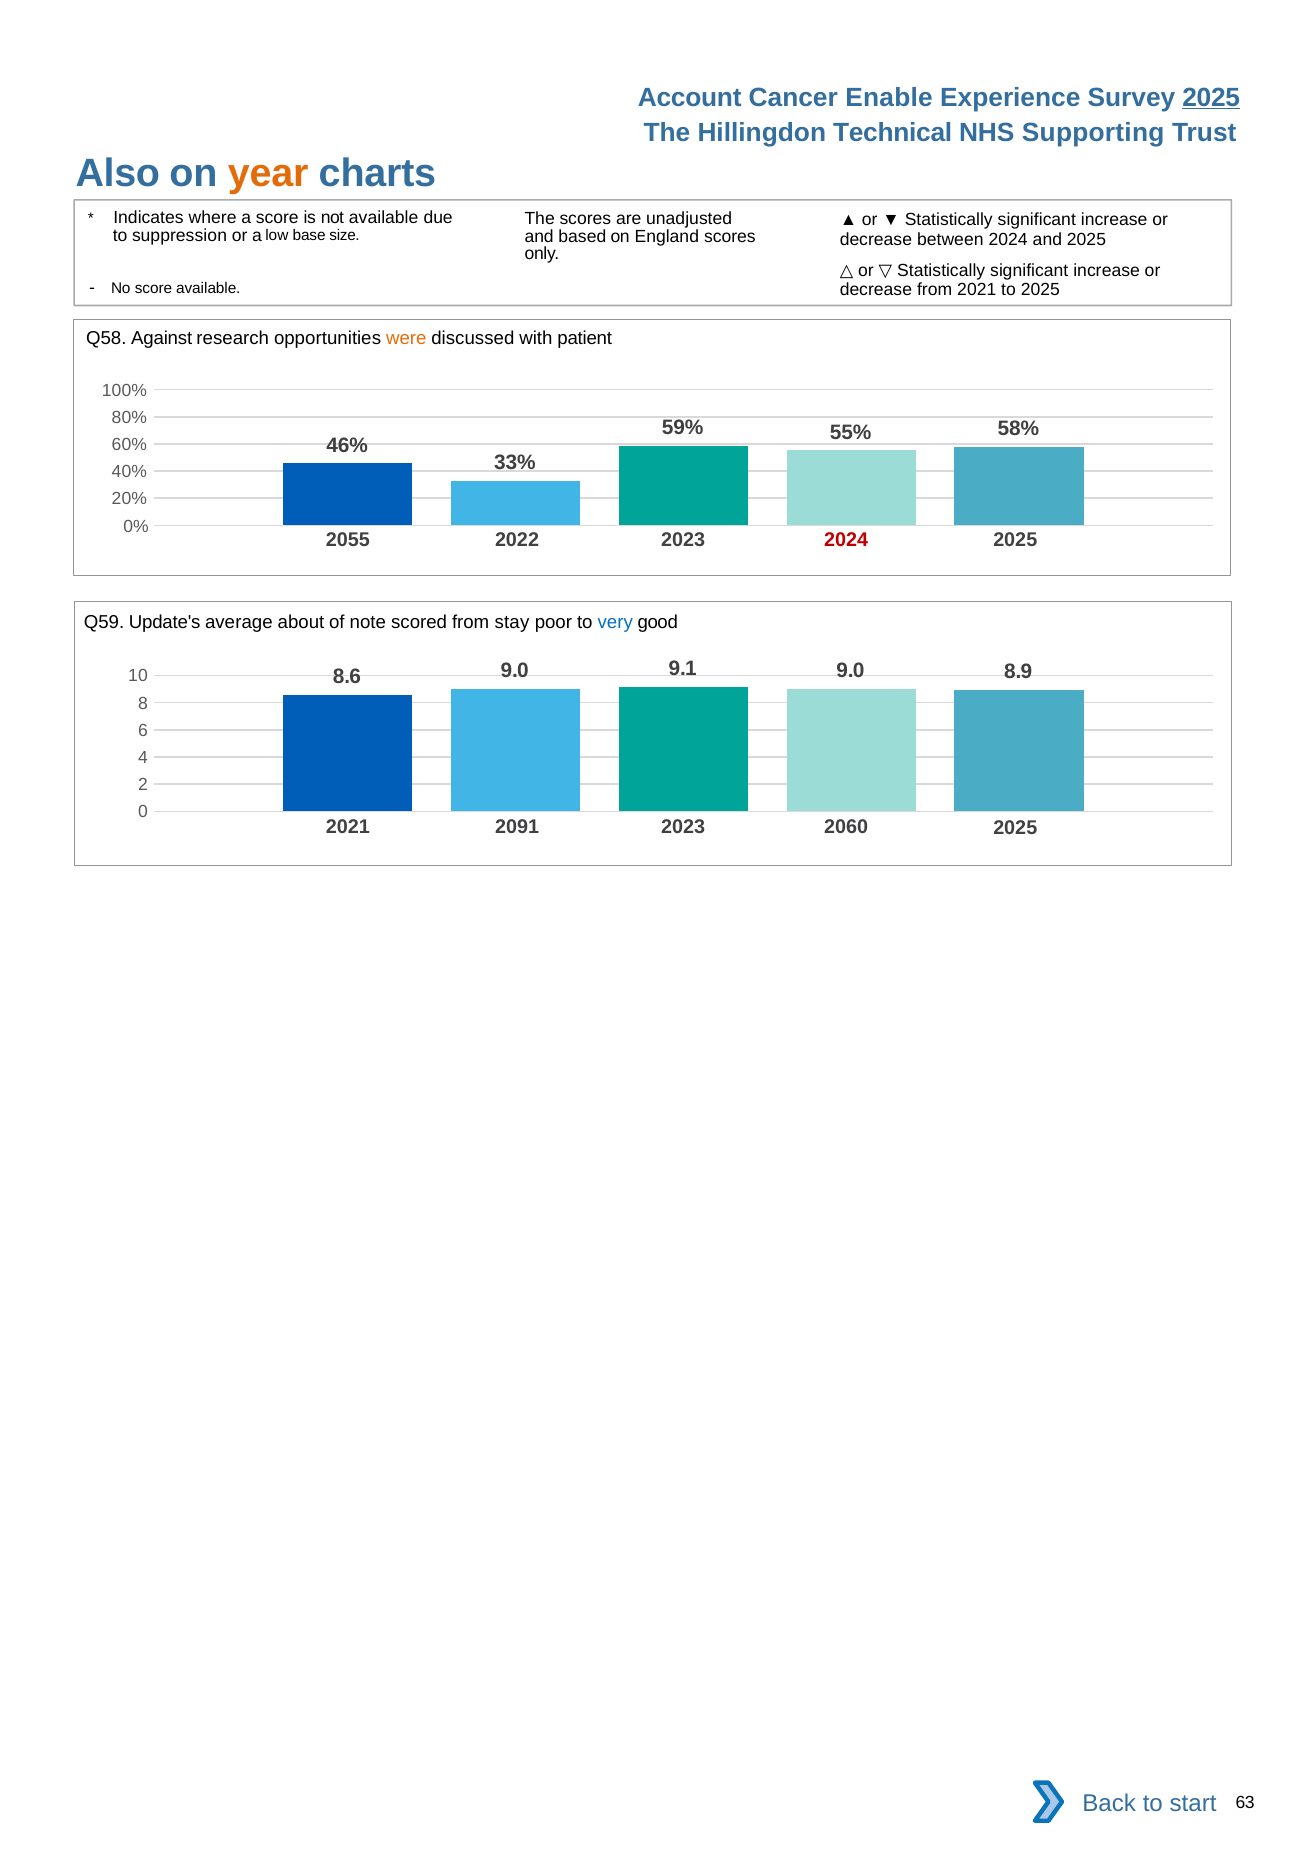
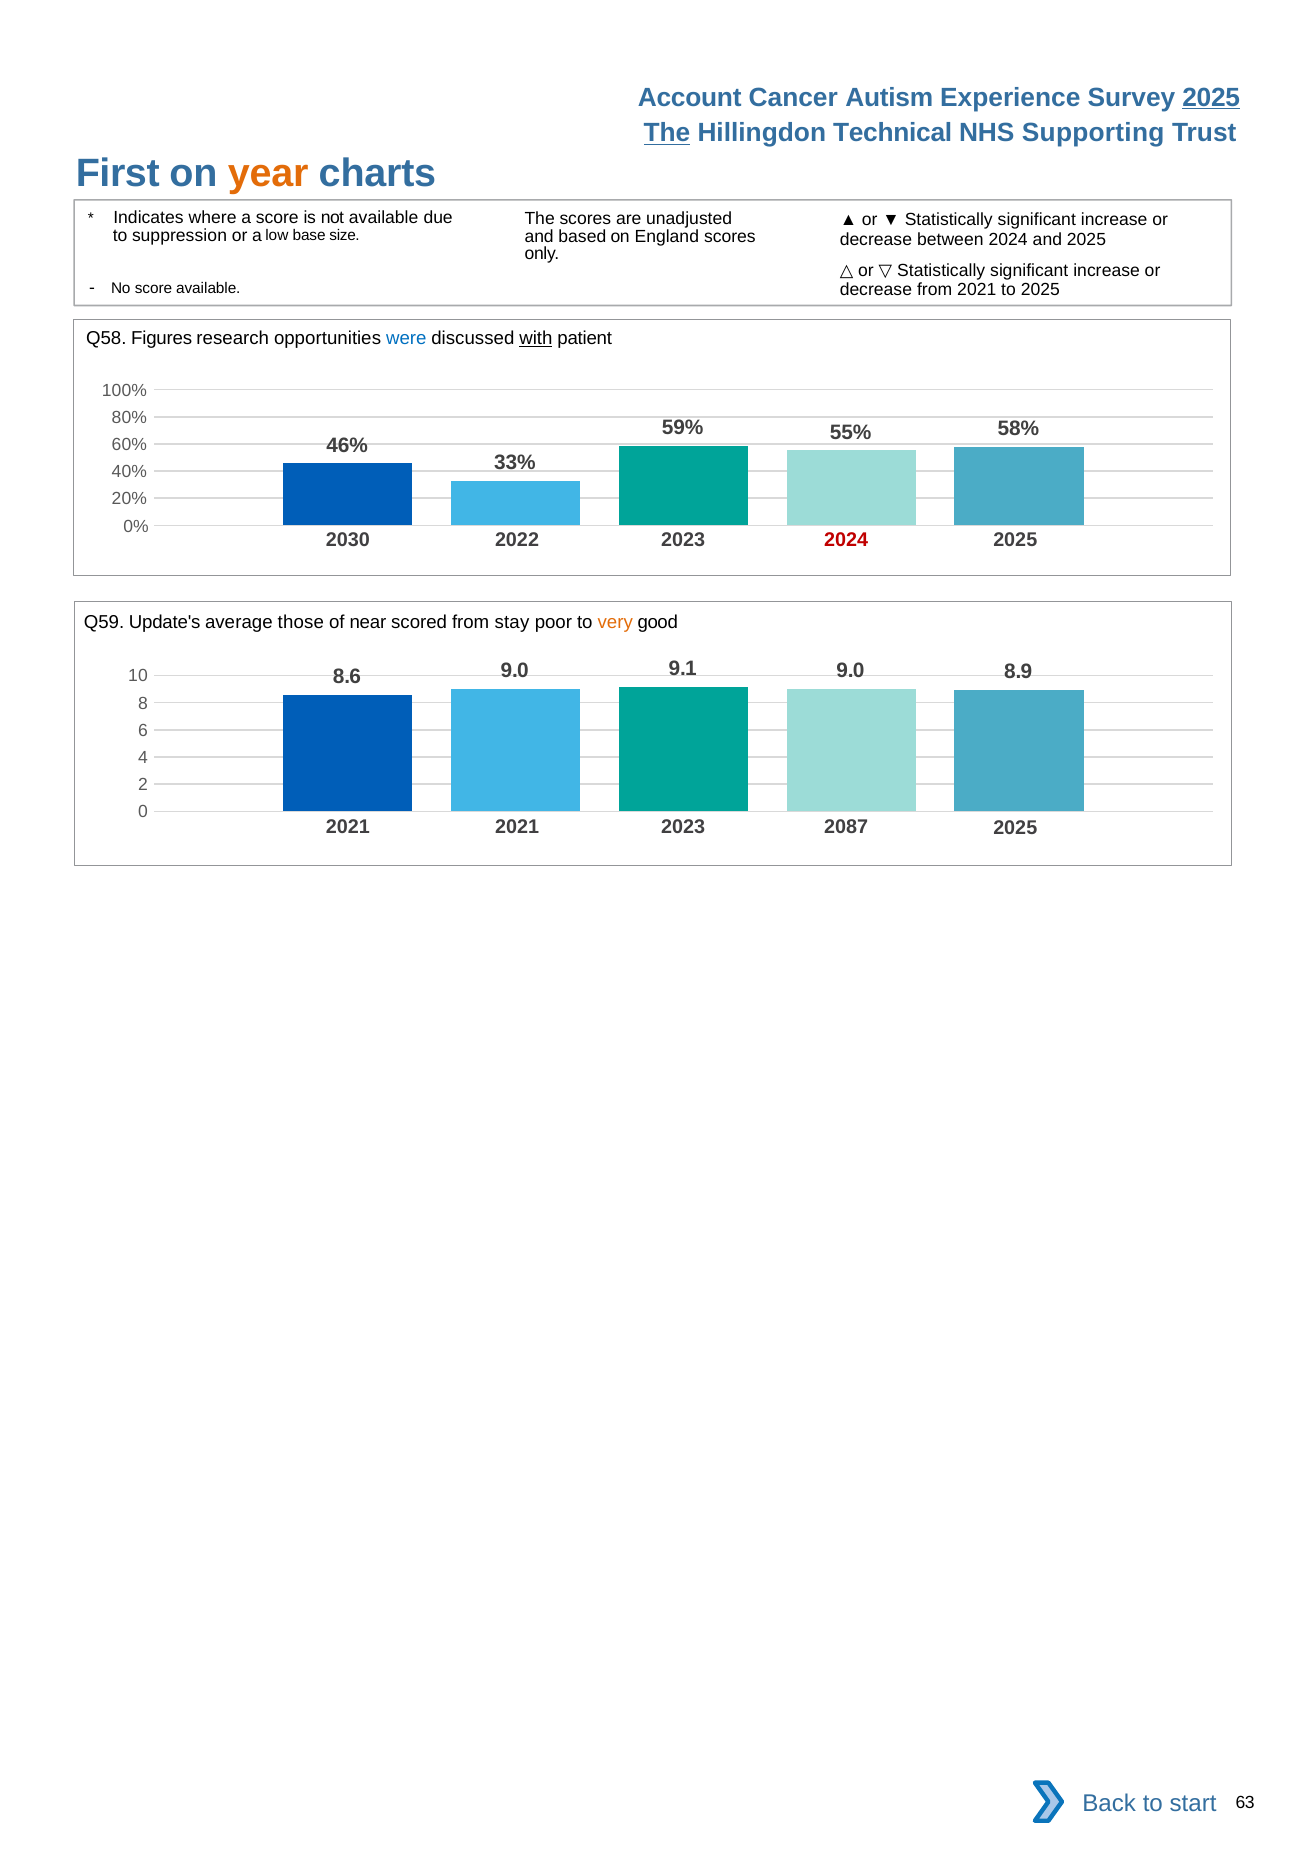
Enable: Enable -> Autism
The at (667, 133) underline: none -> present
Also: Also -> First
Against: Against -> Figures
were colour: orange -> blue
with underline: none -> present
2055: 2055 -> 2030
about: about -> those
note: note -> near
very colour: blue -> orange
2021 2091: 2091 -> 2021
2060: 2060 -> 2087
